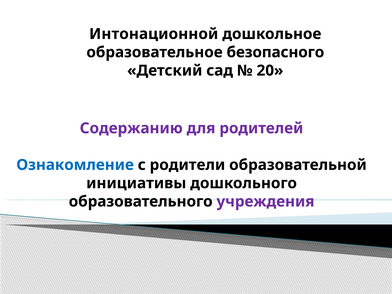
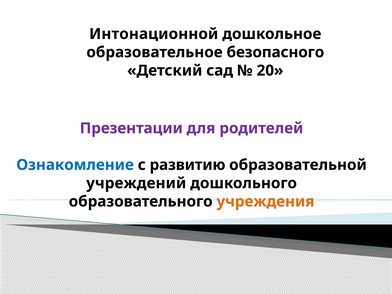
Содержанию: Содержанию -> Презентации
родители: родители -> развитию
инициативы: инициативы -> учреждений
учреждения colour: purple -> orange
